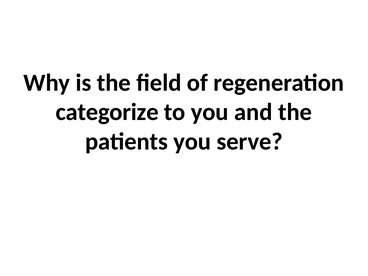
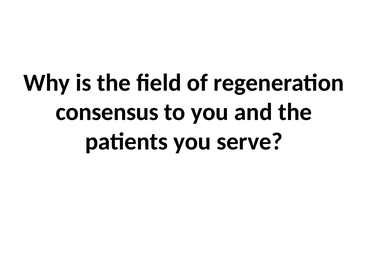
categorize: categorize -> consensus
